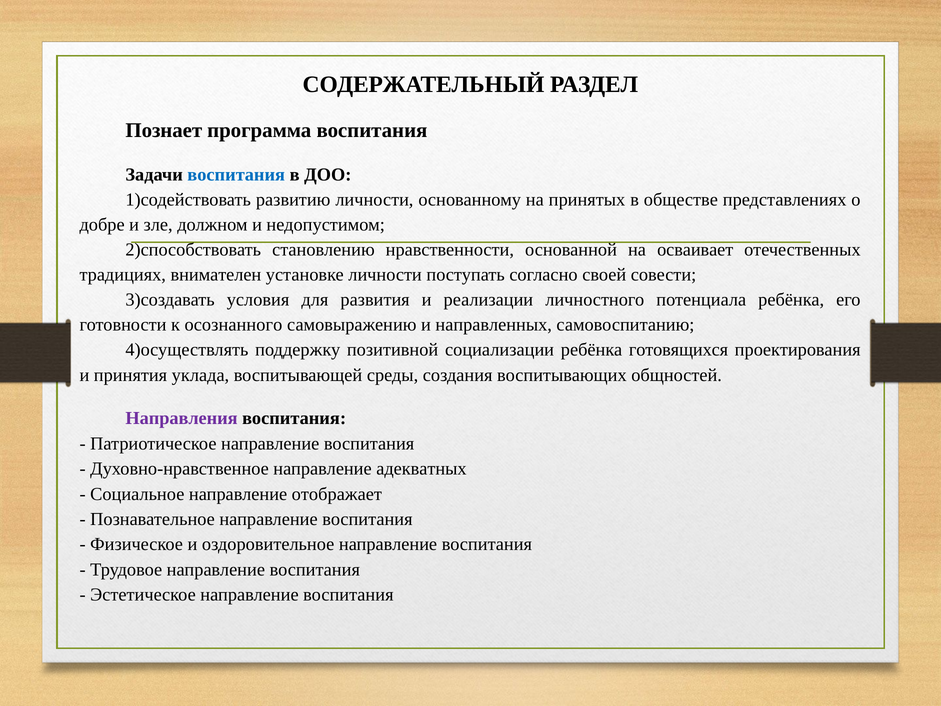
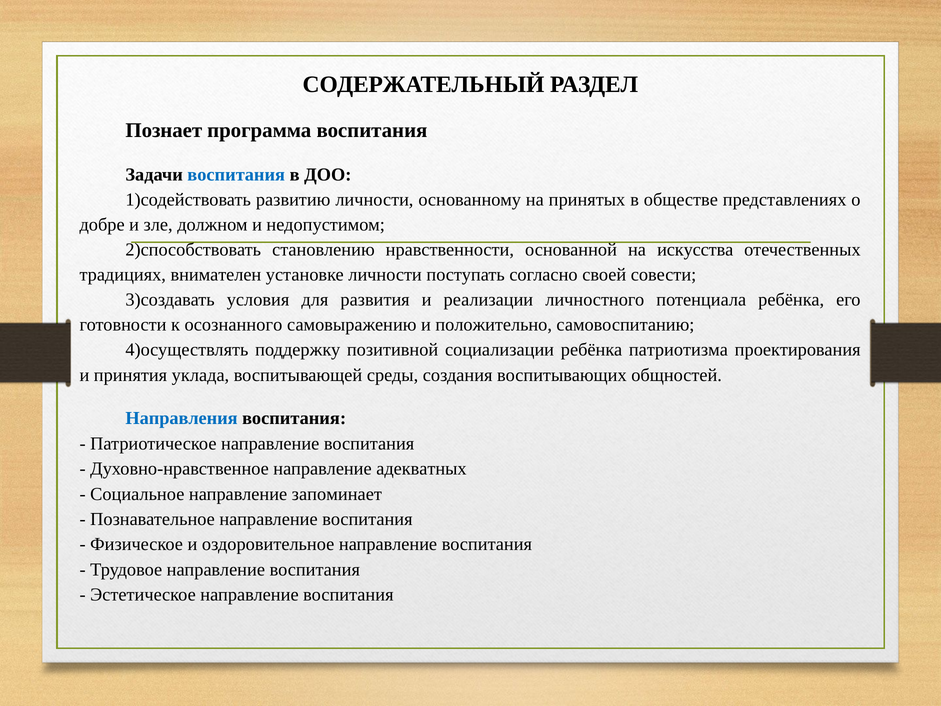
осваивает: осваивает -> искусства
направленных: направленных -> положительно
готовящихся: готовящихся -> патриотизма
Направления colour: purple -> blue
отображает: отображает -> запоминает
